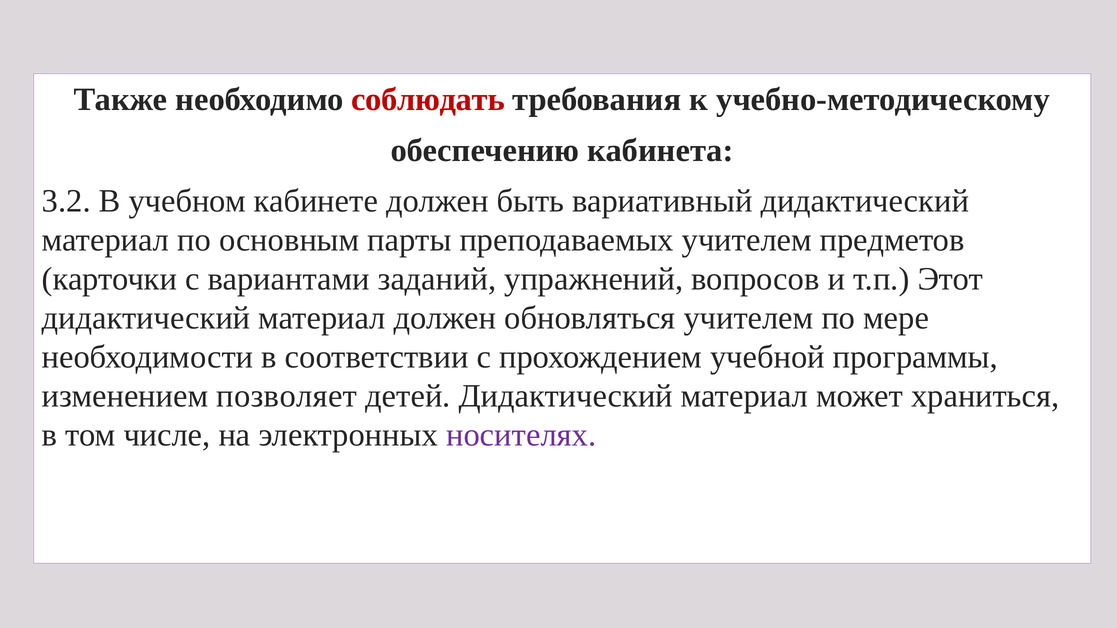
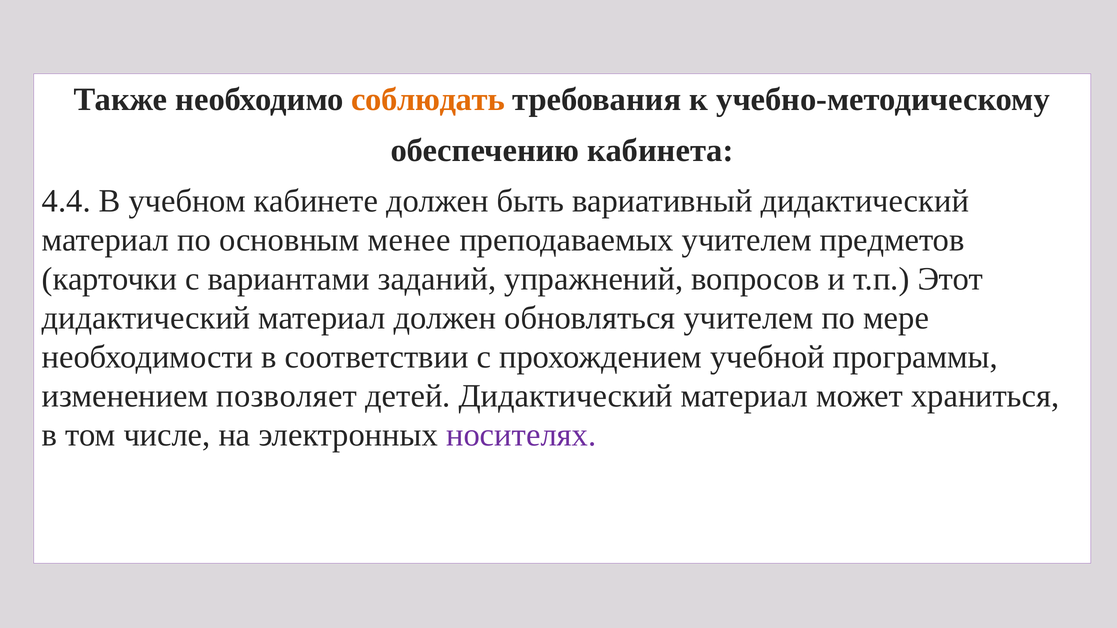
соблюдать colour: red -> orange
3.2: 3.2 -> 4.4
парты: парты -> менее
